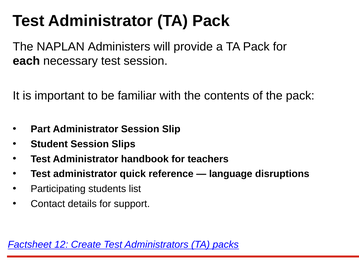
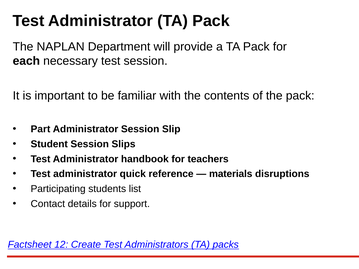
Administers: Administers -> Department
language: language -> materials
